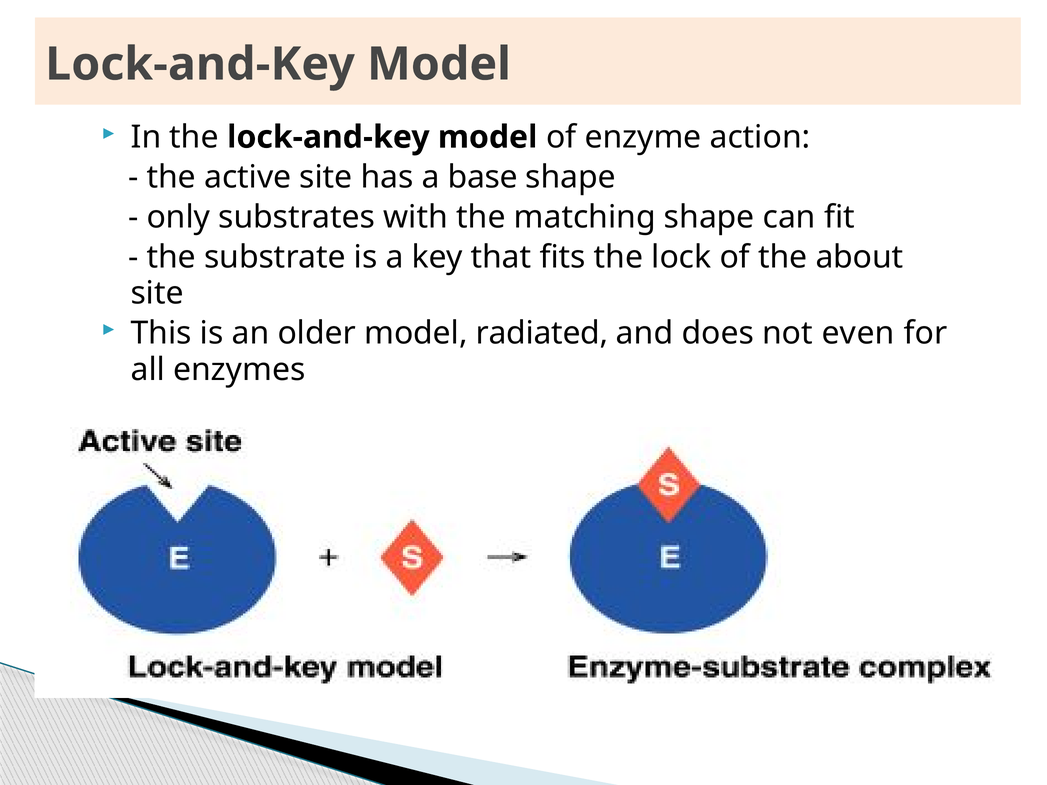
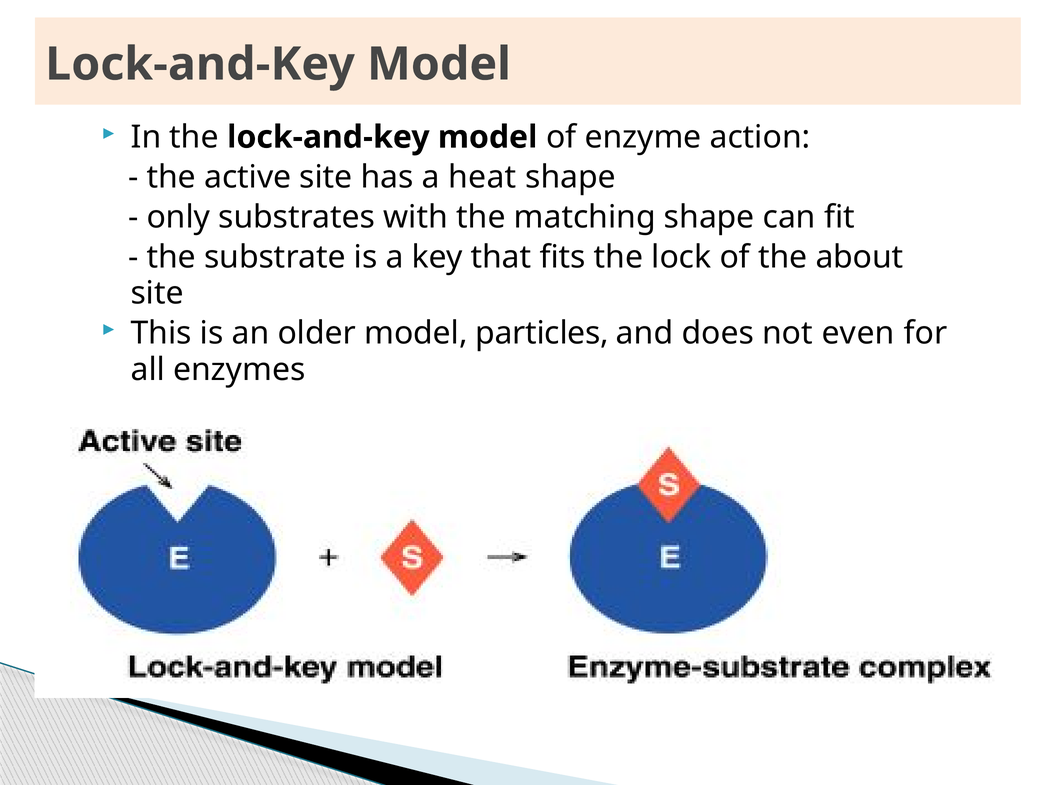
base: base -> heat
radiated: radiated -> particles
